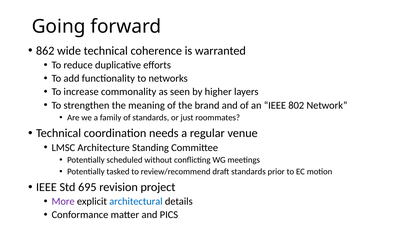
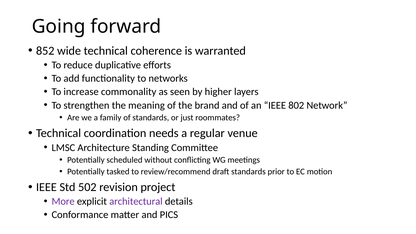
862: 862 -> 852
695: 695 -> 502
architectural colour: blue -> purple
